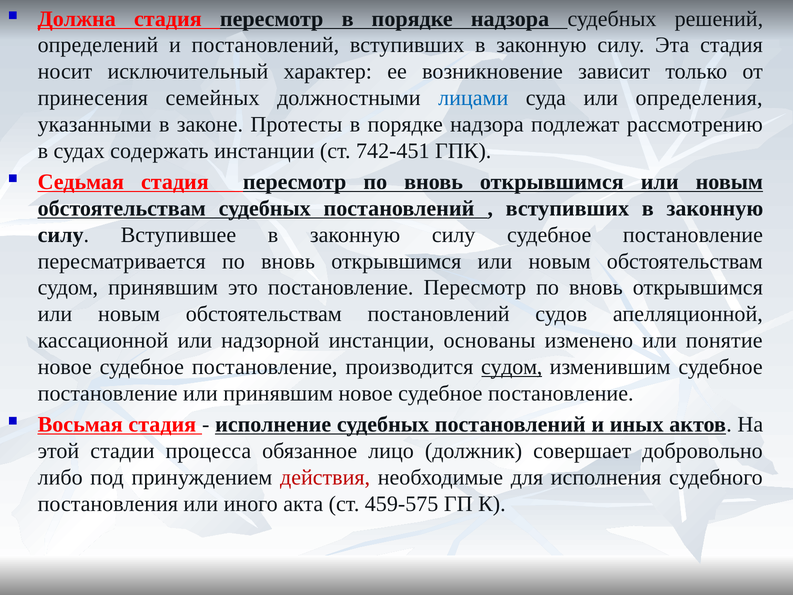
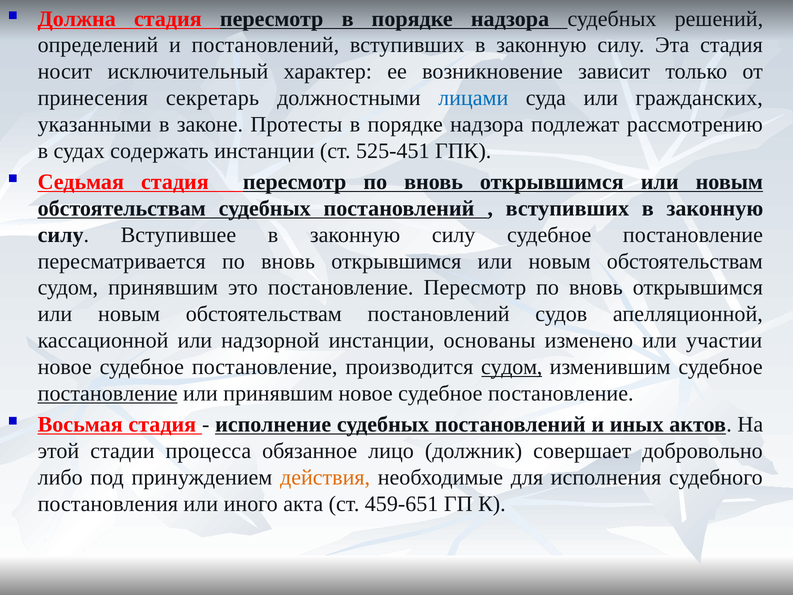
семейных: семейных -> секретарь
определения: определения -> гражданских
742-451: 742-451 -> 525-451
понятие: понятие -> участии
постановление at (108, 393) underline: none -> present
действия colour: red -> orange
459-575: 459-575 -> 459-651
